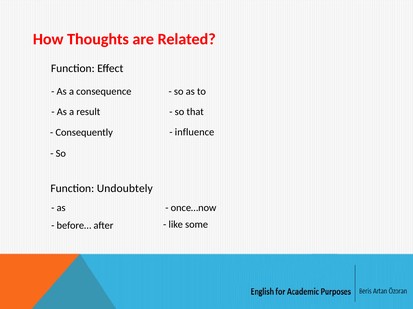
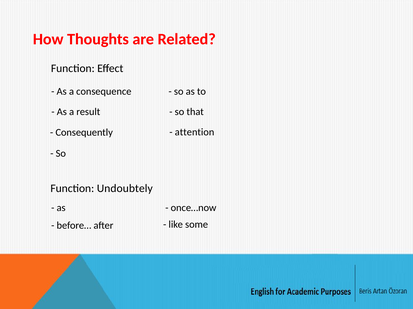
influence: influence -> attention
